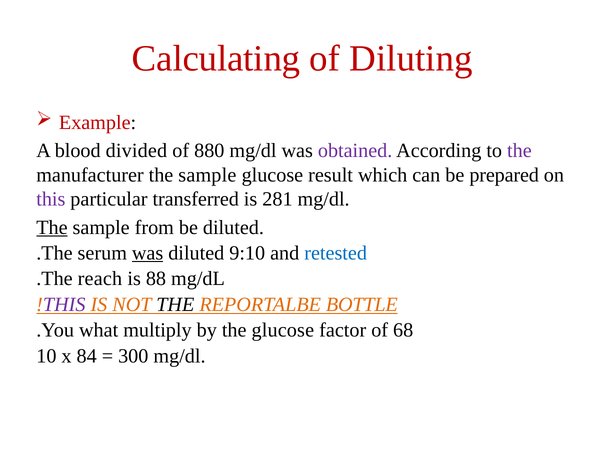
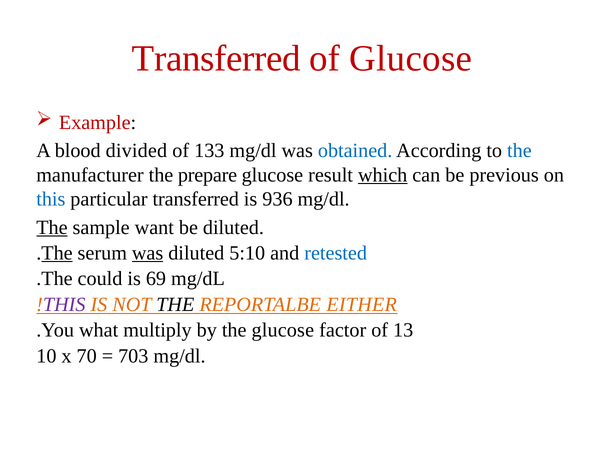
Calculating at (216, 59): Calculating -> Transferred
of Diluting: Diluting -> Glucose
880: 880 -> 133
obtained colour: purple -> blue
the at (519, 151) colour: purple -> blue
manufacturer the sample: sample -> prepare
which underline: none -> present
prepared: prepared -> previous
this at (51, 199) colour: purple -> blue
281: 281 -> 936
from: from -> want
The at (57, 253) underline: none -> present
9:10: 9:10 -> 5:10
reach: reach -> could
88: 88 -> 69
BOTTLE: BOTTLE -> EITHER
68: 68 -> 13
84: 84 -> 70
300: 300 -> 703
